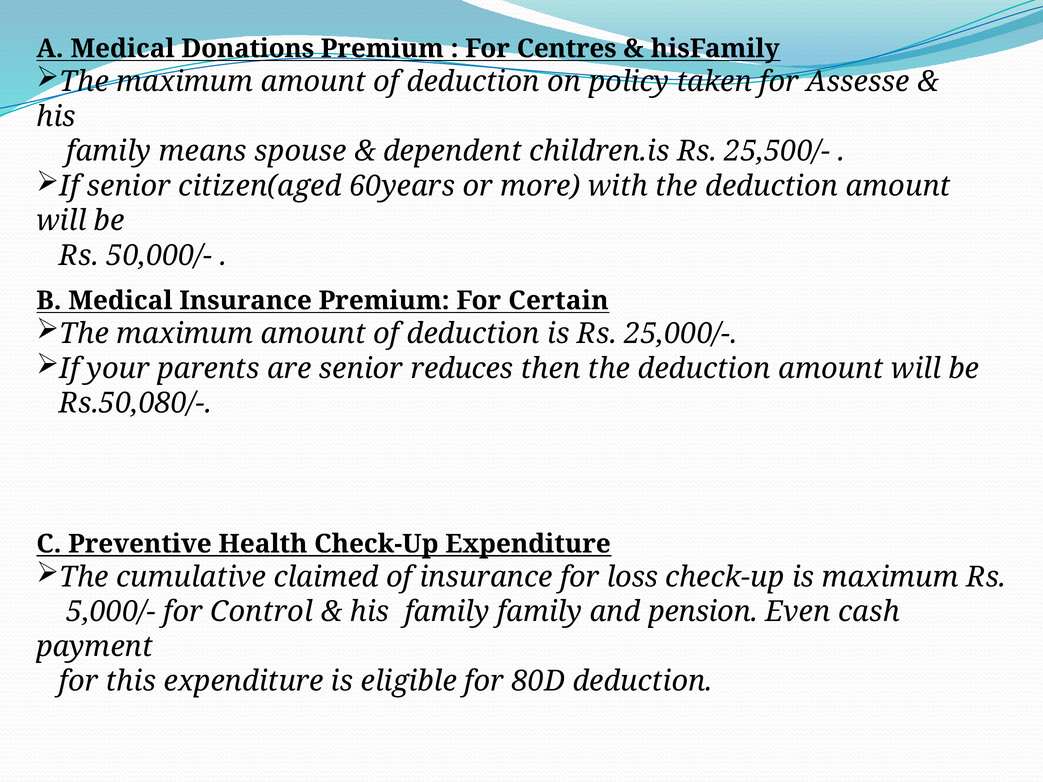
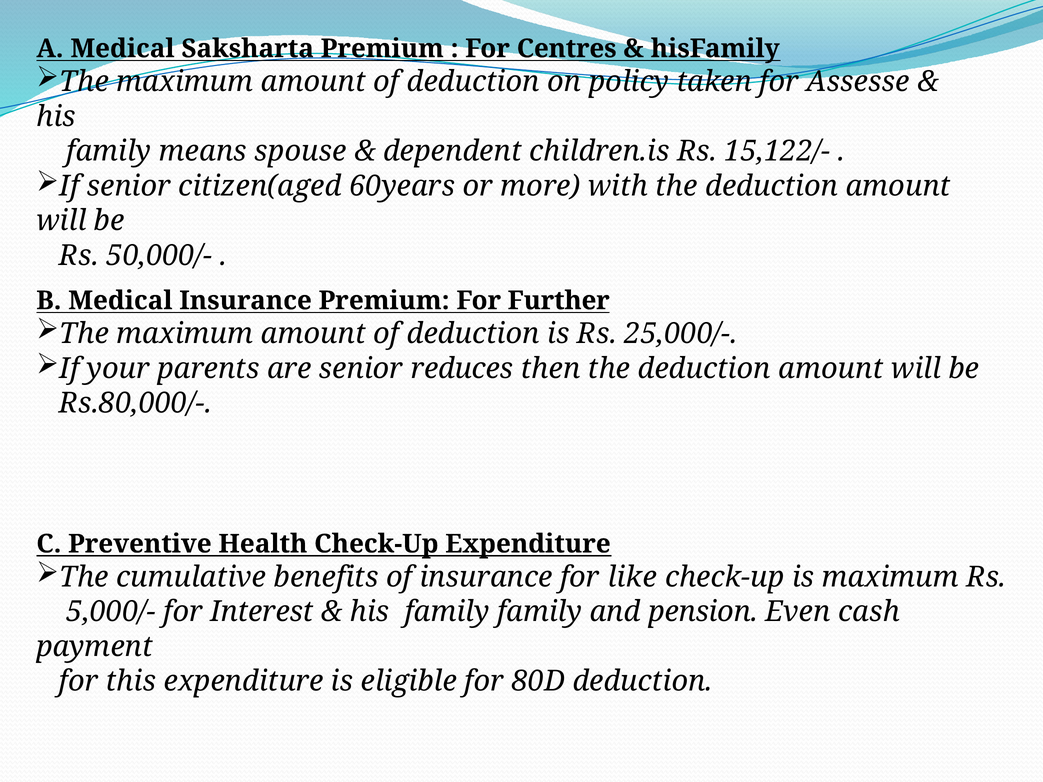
Donations: Donations -> Saksharta
25,500/-: 25,500/- -> 15,122/-
Certain: Certain -> Further
Rs.50,080/-: Rs.50,080/- -> Rs.80,000/-
claimed: claimed -> benefits
loss: loss -> like
Control: Control -> Interest
